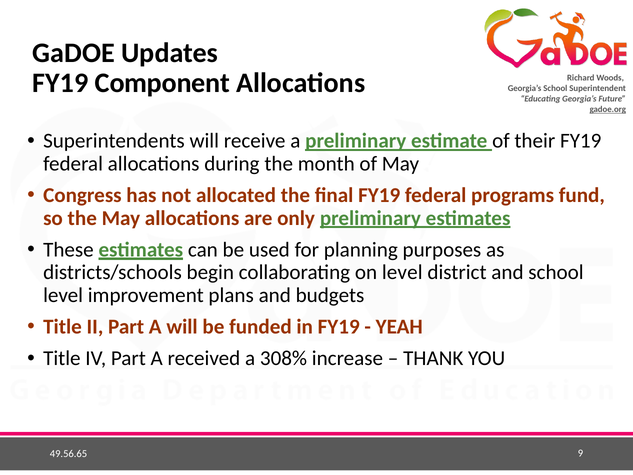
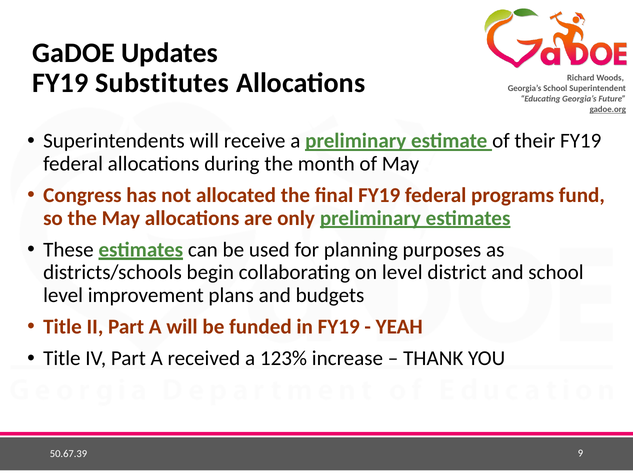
Component: Component -> Substitutes
308%: 308% -> 123%
49.56.65: 49.56.65 -> 50.67.39
